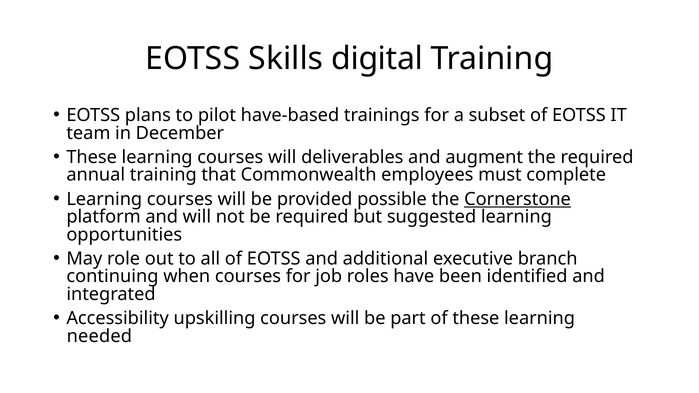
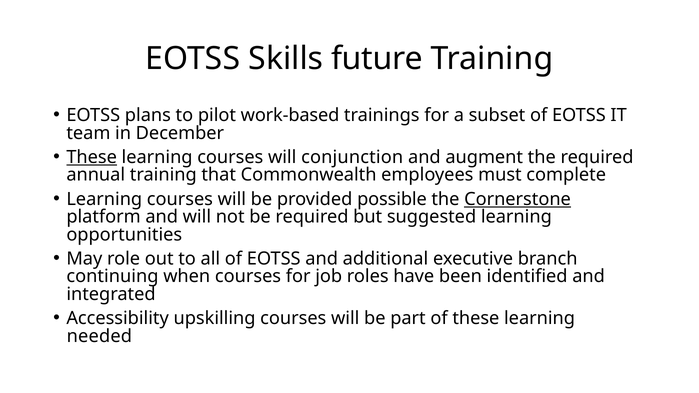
digital: digital -> future
have-based: have-based -> work-based
These at (92, 157) underline: none -> present
deliverables: deliverables -> conjunction
